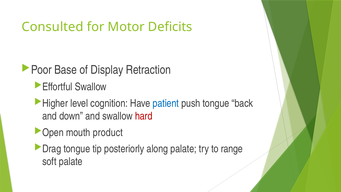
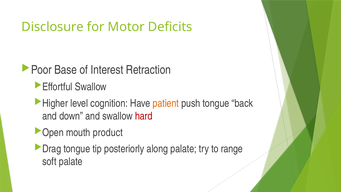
Consulted: Consulted -> Disclosure
Display: Display -> Interest
patient colour: blue -> orange
